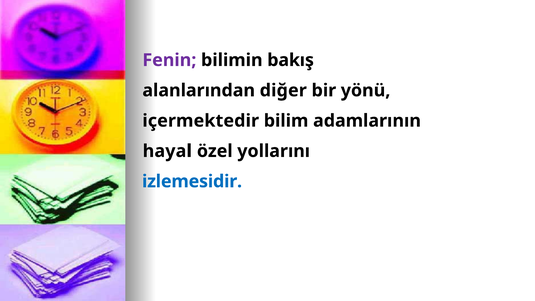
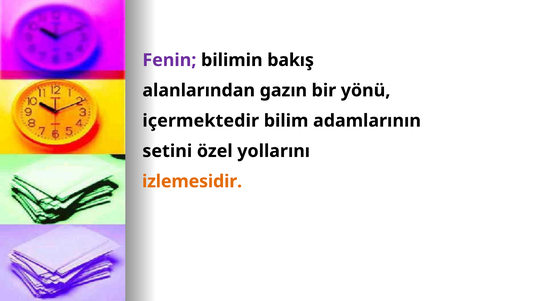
diğer: diğer -> gazın
hayal: hayal -> setini
izlemesidir colour: blue -> orange
